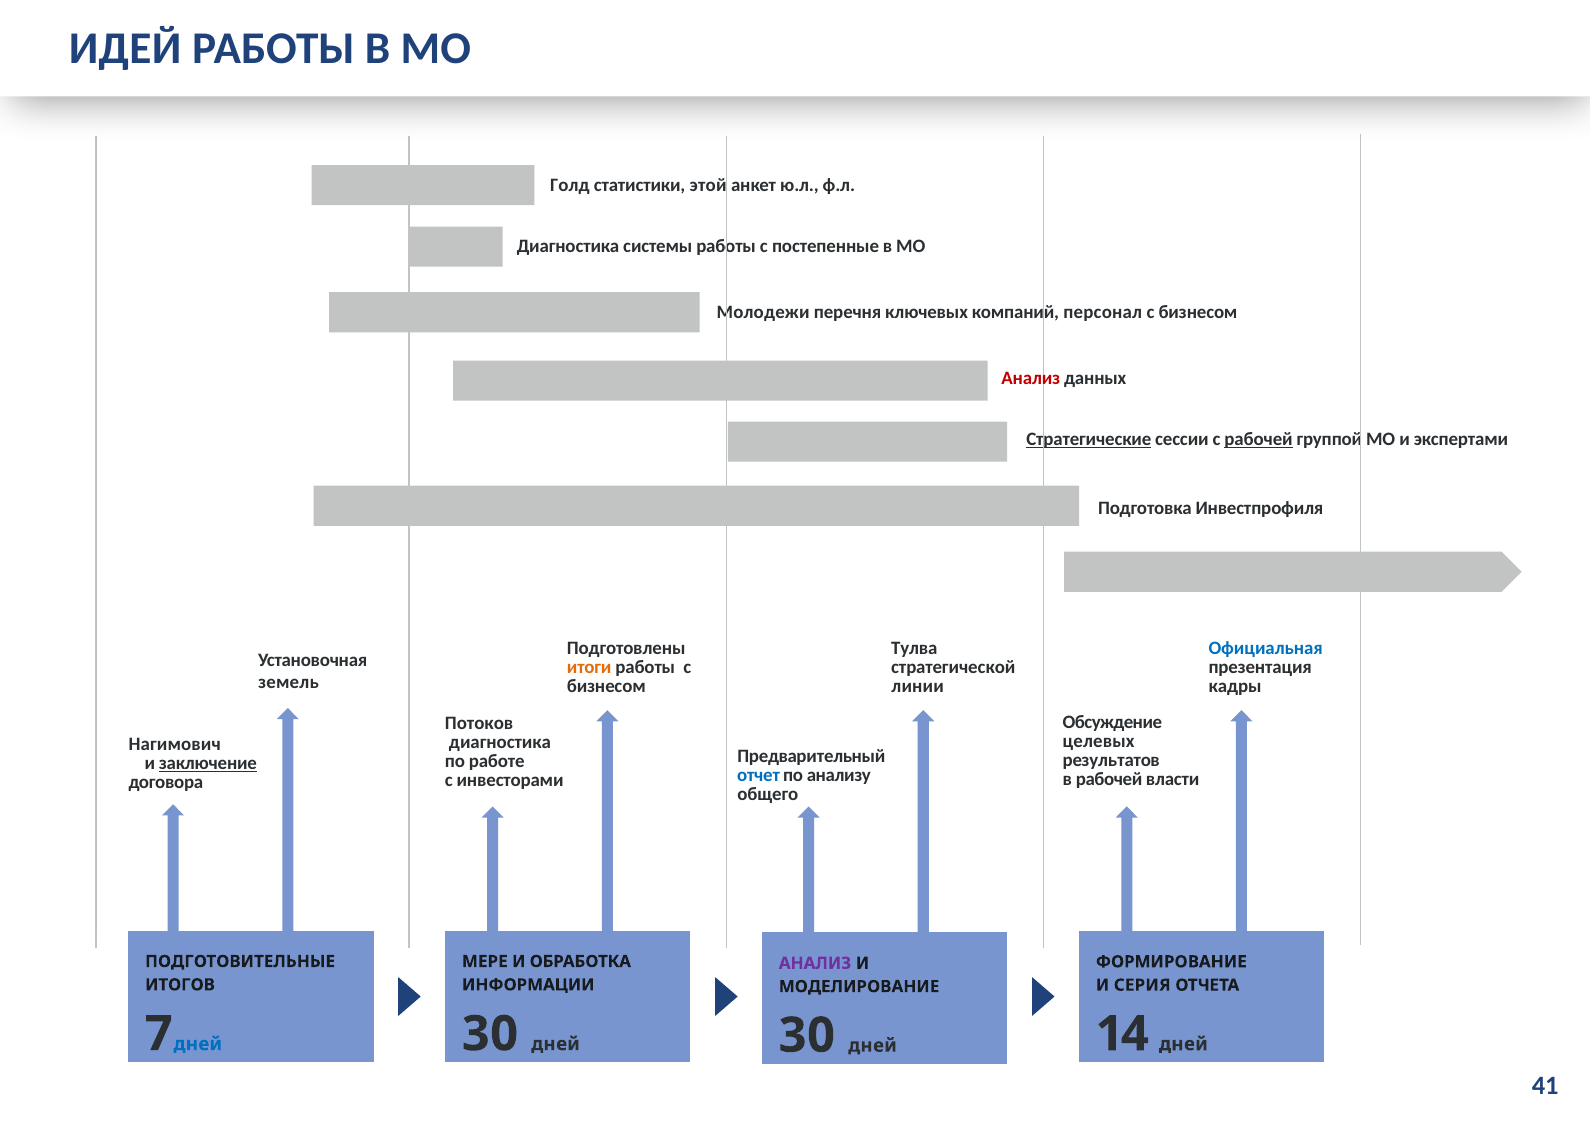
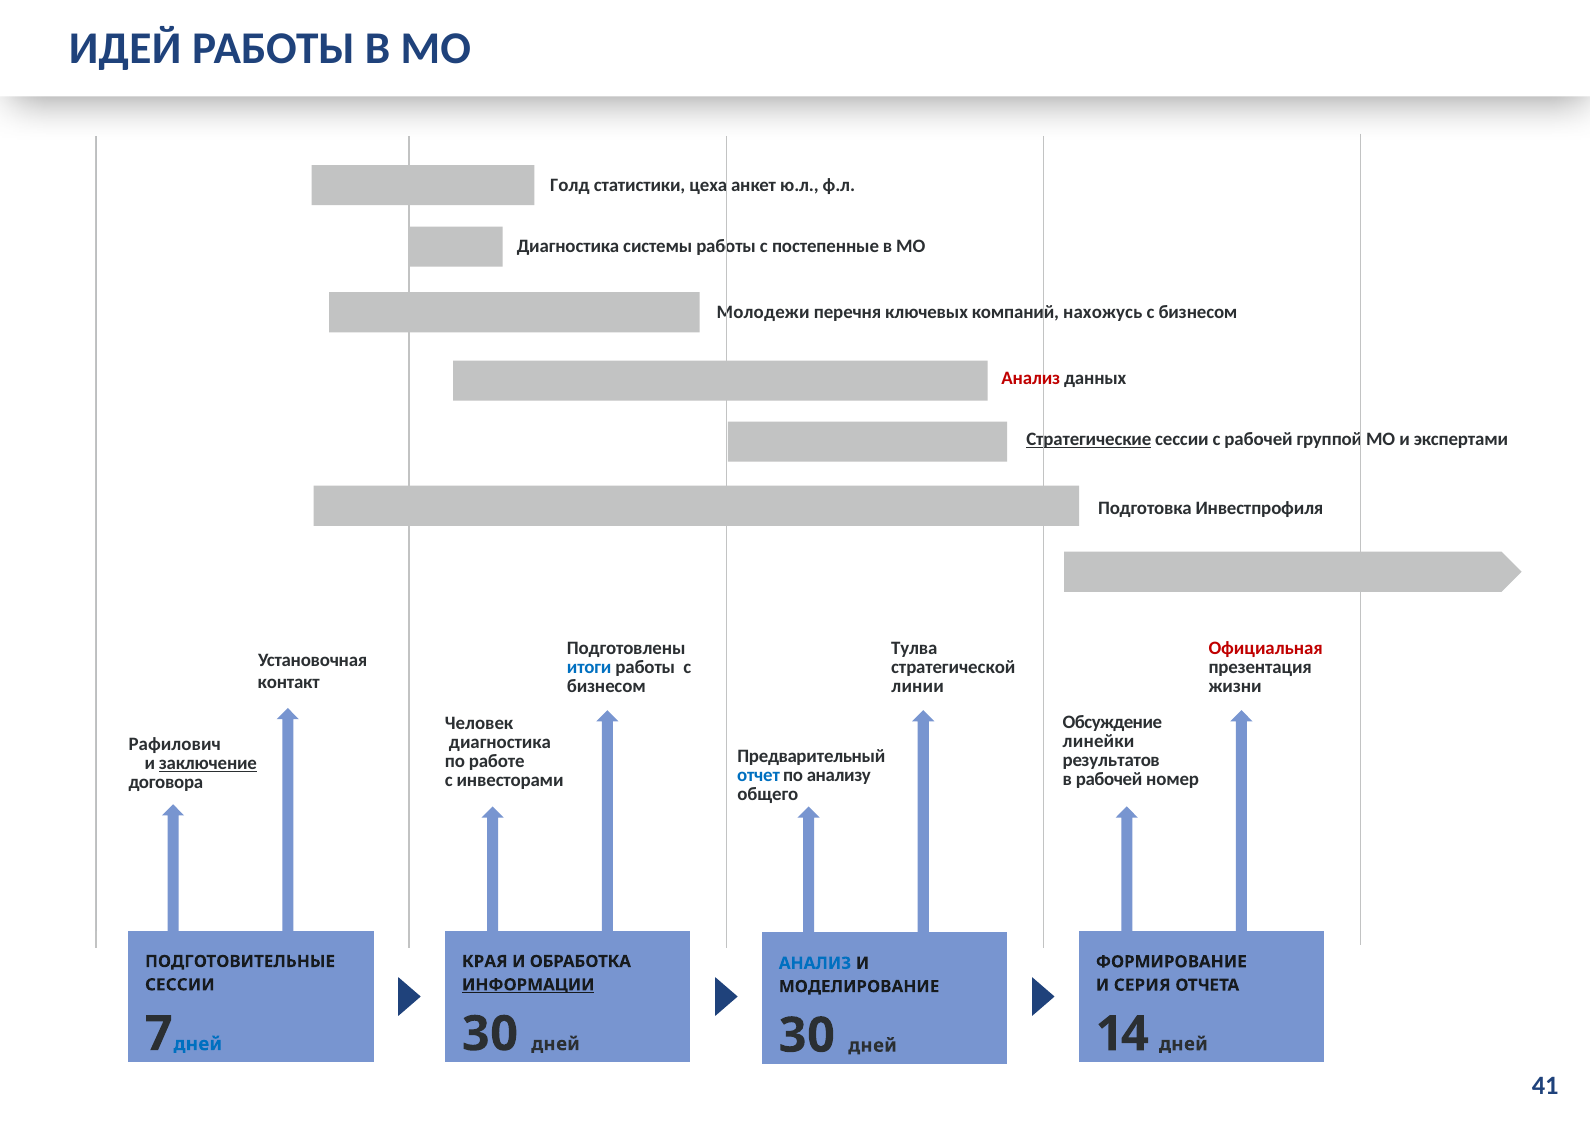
этой: этой -> цеха
персонал: персонал -> нахожусь
рабочей at (1259, 439) underline: present -> none
Официальная colour: blue -> red
итоги colour: orange -> blue
земель: земель -> контакт
кадры: кадры -> жизни
Потоков: Потоков -> Человек
целевых: целевых -> линейки
Нагимович: Нагимович -> Рафилович
власти: власти -> номер
МЕРЕ: МЕРЕ -> КРАЯ
АНАЛИЗ at (815, 963) colour: purple -> blue
ИТОГОВ at (180, 984): ИТОГОВ -> СЕССИИ
ИНФОРМАЦИИ underline: none -> present
